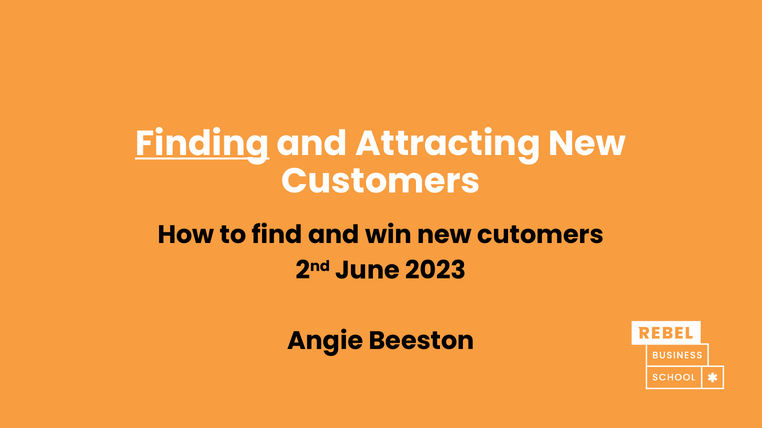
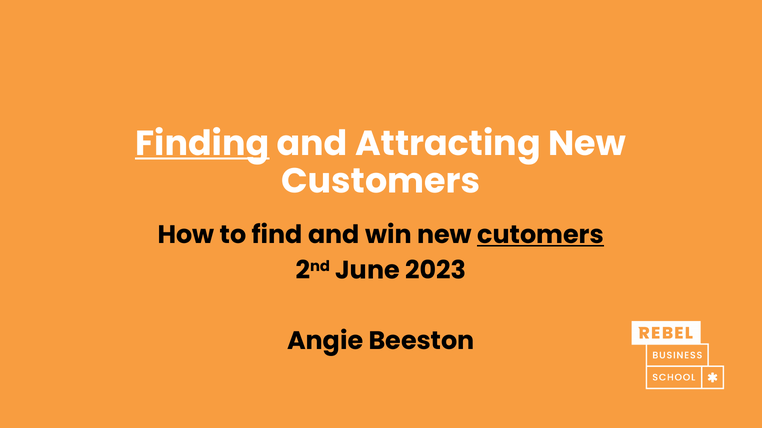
cutomers underline: none -> present
